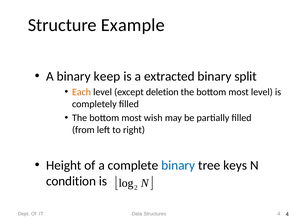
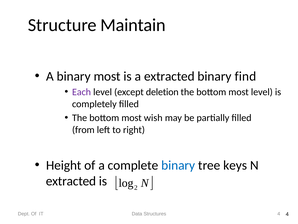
Example: Example -> Maintain
binary keep: keep -> most
split: split -> find
Each colour: orange -> purple
condition at (71, 181): condition -> extracted
